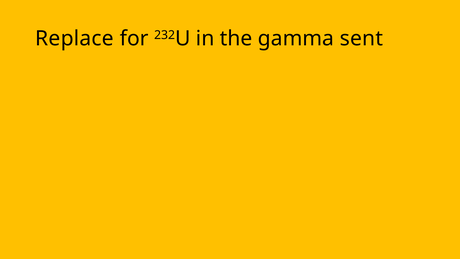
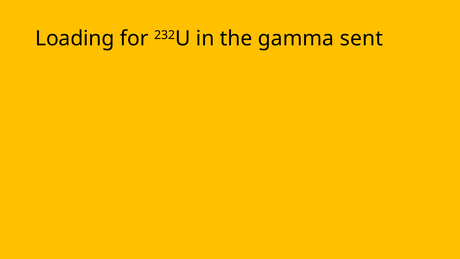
Replace: Replace -> Loading
